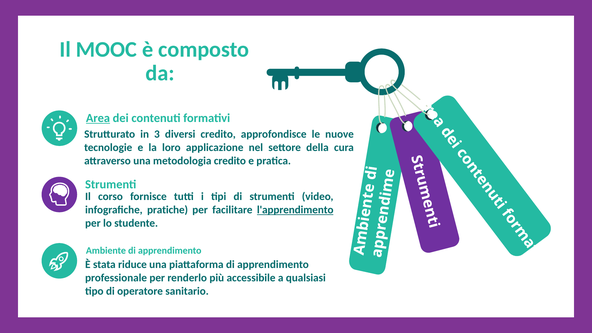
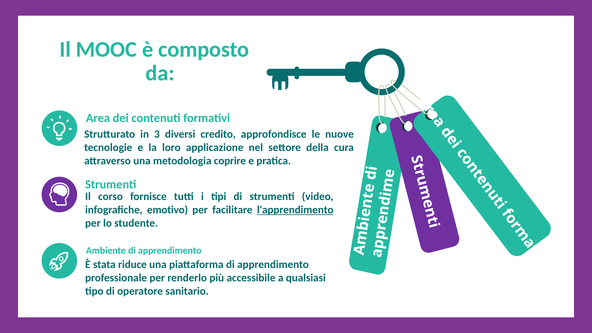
Area underline: present -> none
metodologia credito: credito -> coprire
pratiche: pratiche -> emotivo
